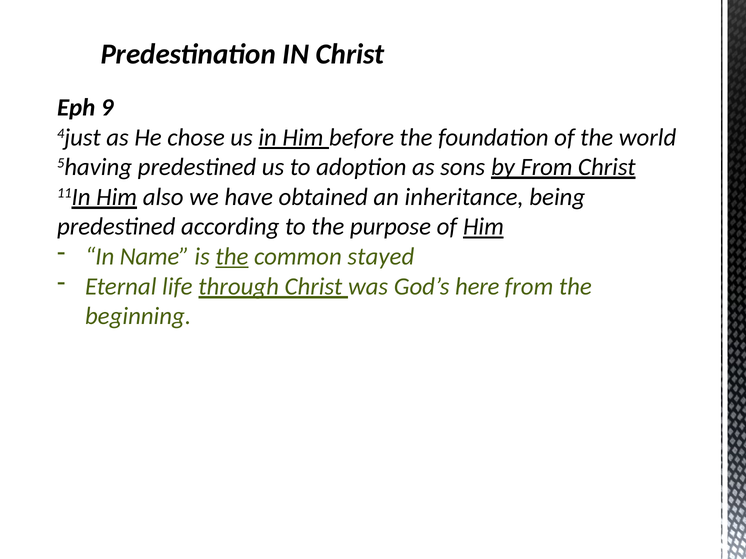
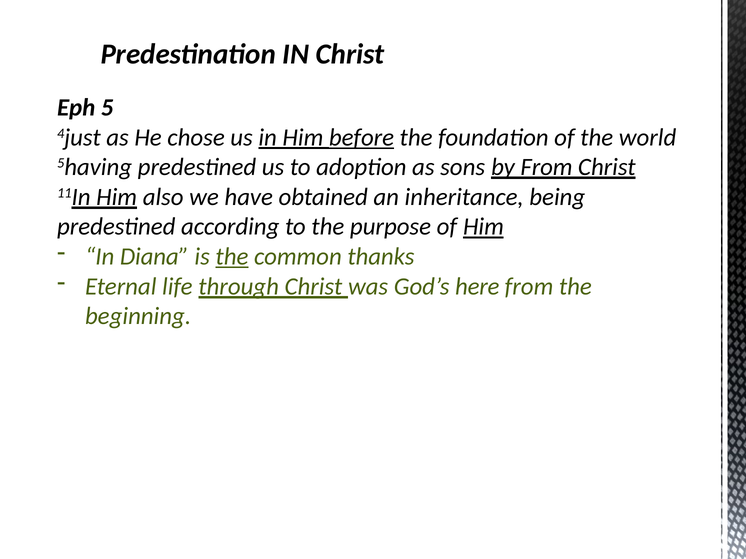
9: 9 -> 5
before underline: none -> present
Name: Name -> Diana
stayed: stayed -> thanks
